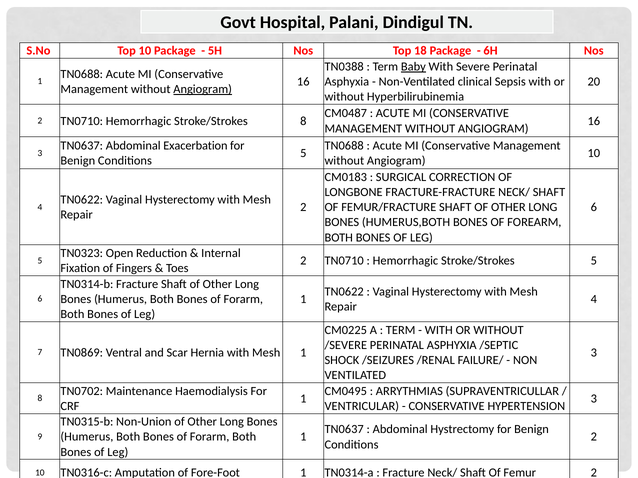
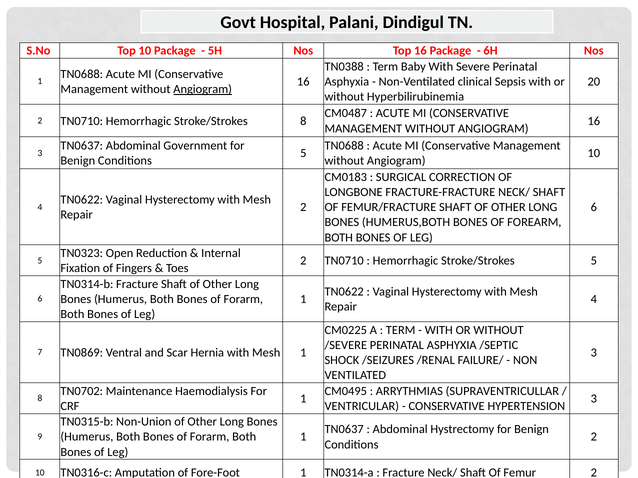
Top 18: 18 -> 16
Baby underline: present -> none
Exacerbation: Exacerbation -> Government
